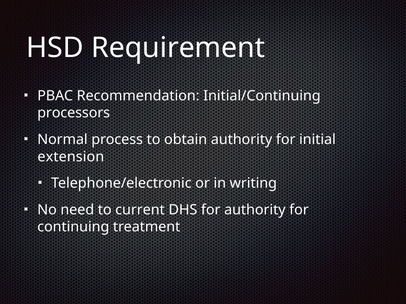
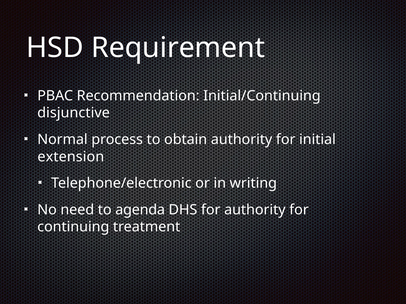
processors: processors -> disjunctive
current: current -> agenda
